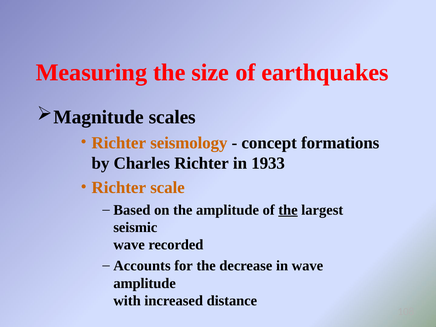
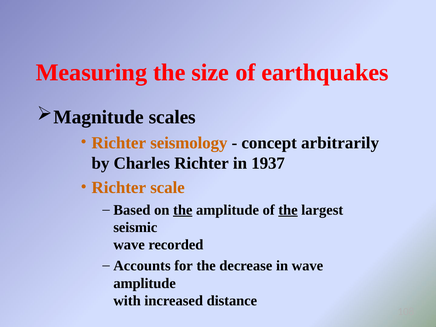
formations: formations -> arbitrarily
1933: 1933 -> 1937
the at (183, 210) underline: none -> present
